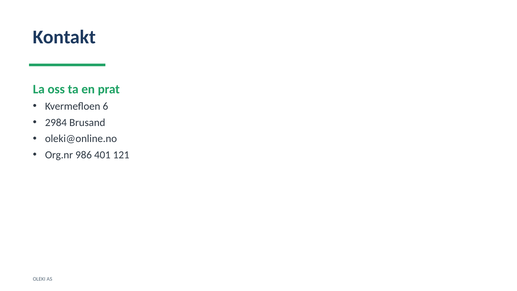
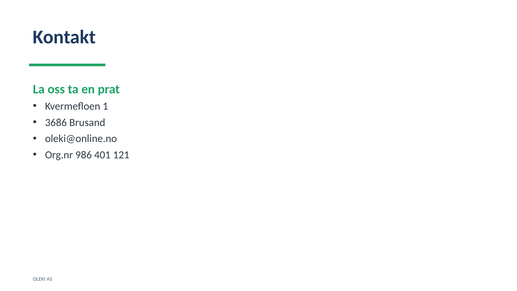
6: 6 -> 1
2984: 2984 -> 3686
